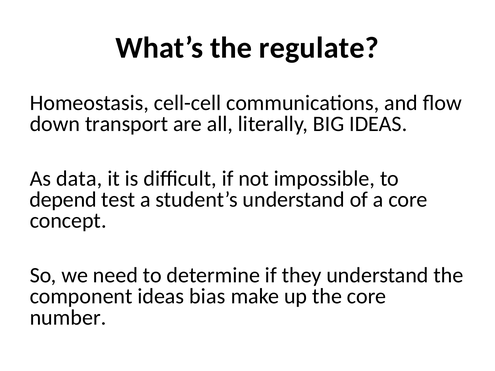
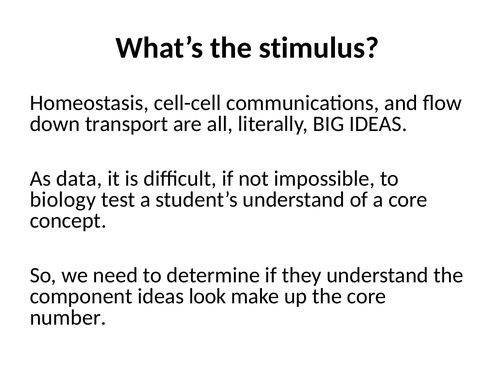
regulate: regulate -> stimulus
depend: depend -> biology
bias: bias -> look
